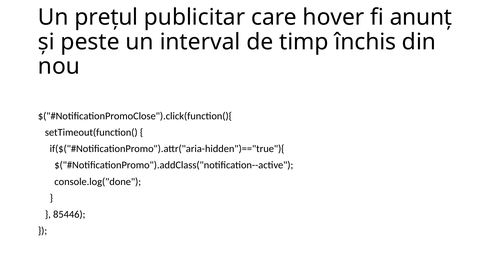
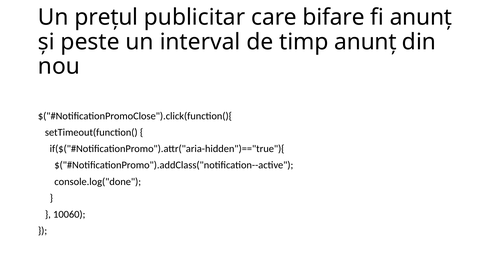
hover: hover -> bifare
timp închis: închis -> anunț
85446: 85446 -> 10060
